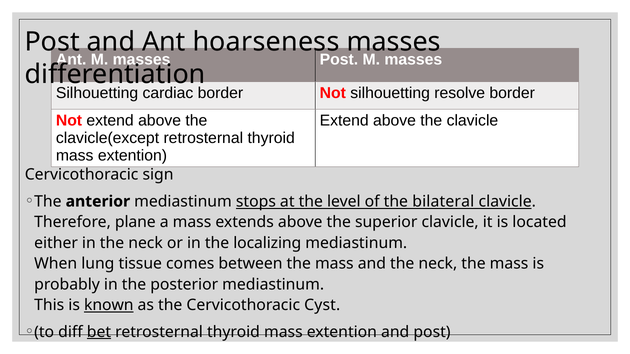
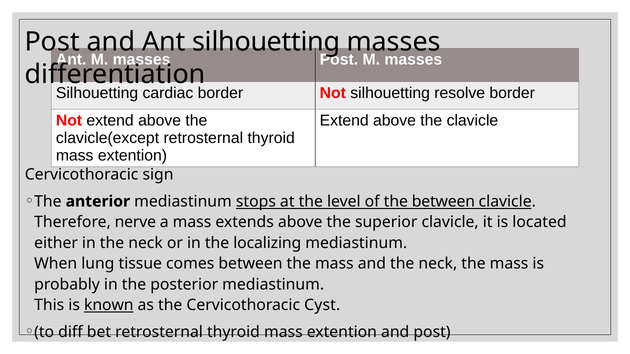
Ant hoarseness: hoarseness -> silhouetting
the bilateral: bilateral -> between
plane: plane -> nerve
bet underline: present -> none
